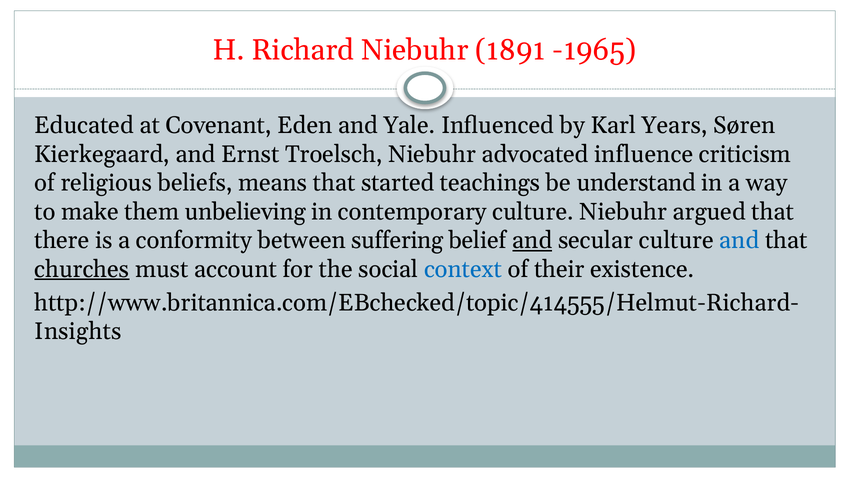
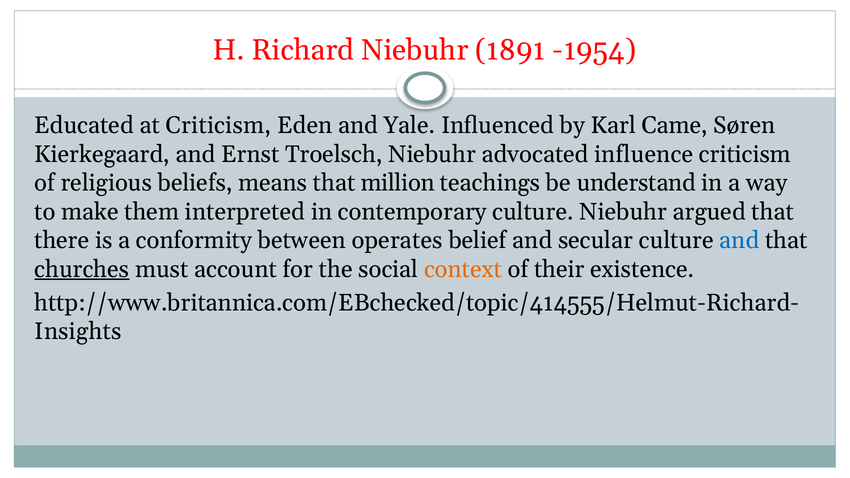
-1965: -1965 -> -1954
at Covenant: Covenant -> Criticism
Years: Years -> Came
started: started -> million
unbelieving: unbelieving -> interpreted
suffering: suffering -> operates
and at (532, 240) underline: present -> none
context colour: blue -> orange
